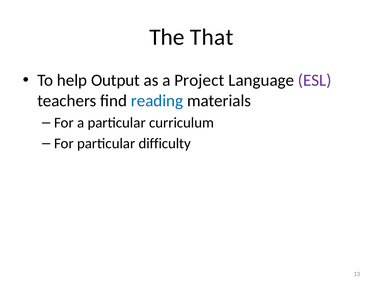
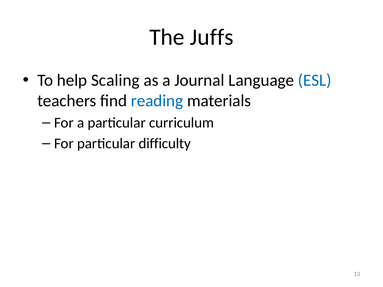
That: That -> Juffs
Output: Output -> Scaling
Project: Project -> Journal
ESL colour: purple -> blue
